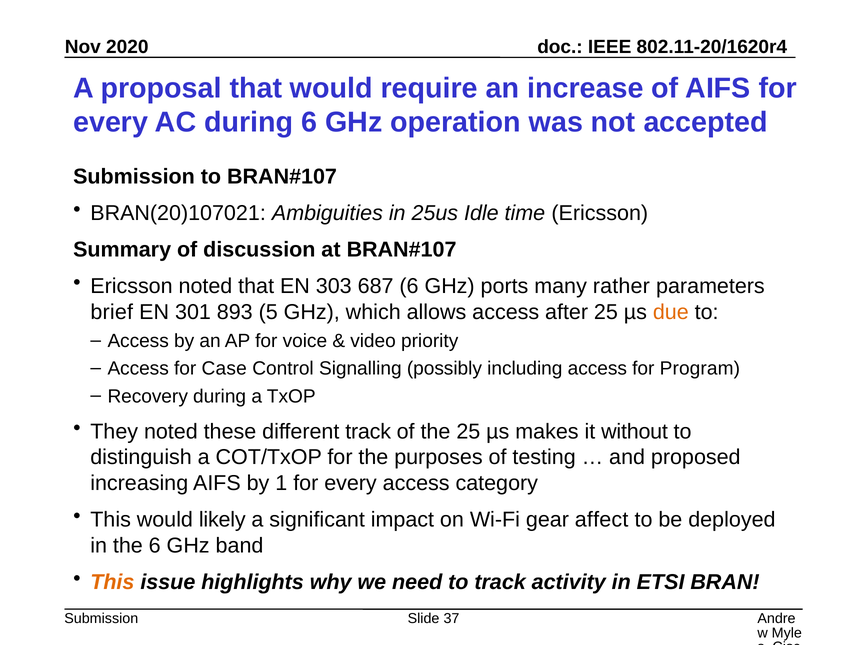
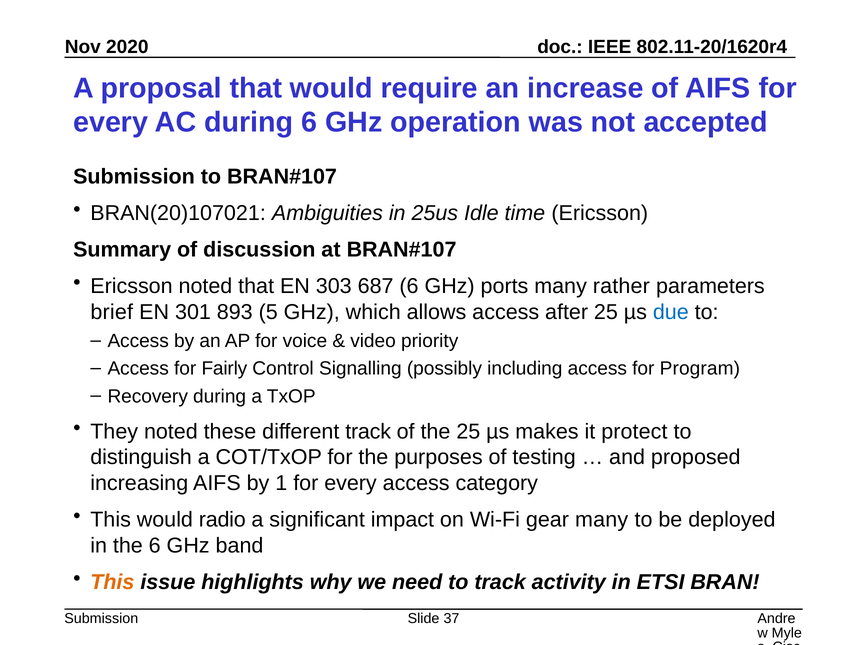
due colour: orange -> blue
Case: Case -> Fairly
without: without -> protect
likely: likely -> radio
gear affect: affect -> many
